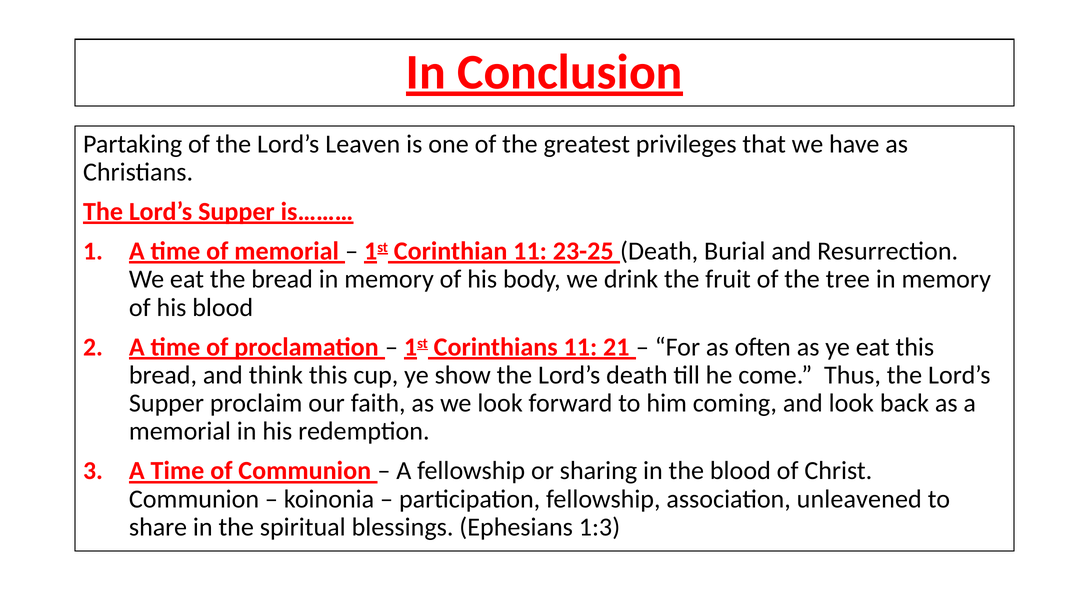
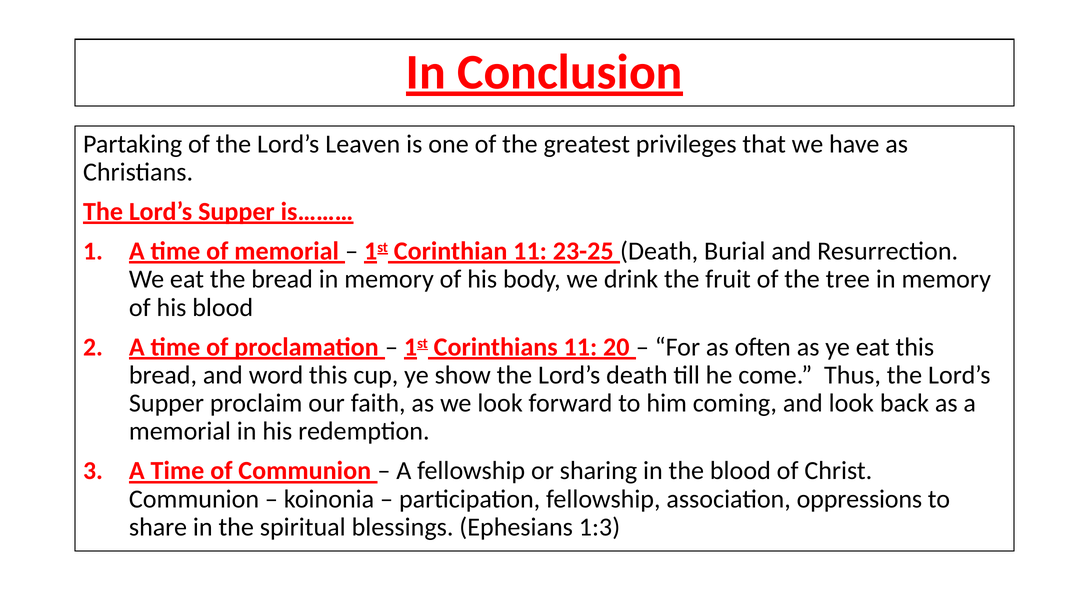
21: 21 -> 20
think: think -> word
unleavened: unleavened -> oppressions
